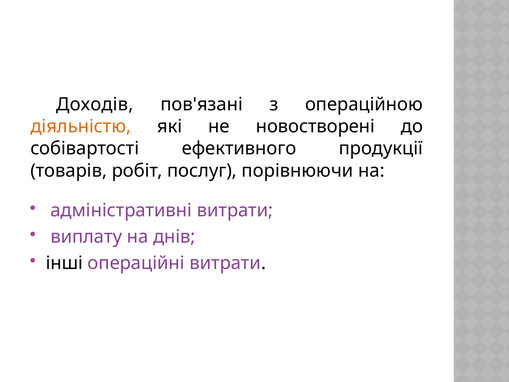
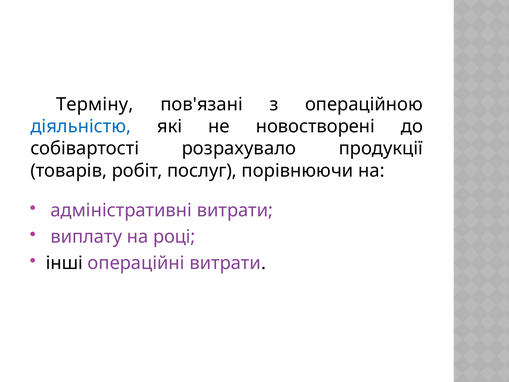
Доходів: Доходів -> Терміну
діяльністю colour: orange -> blue
ефективного: ефективного -> розрахувало
днів: днів -> році
